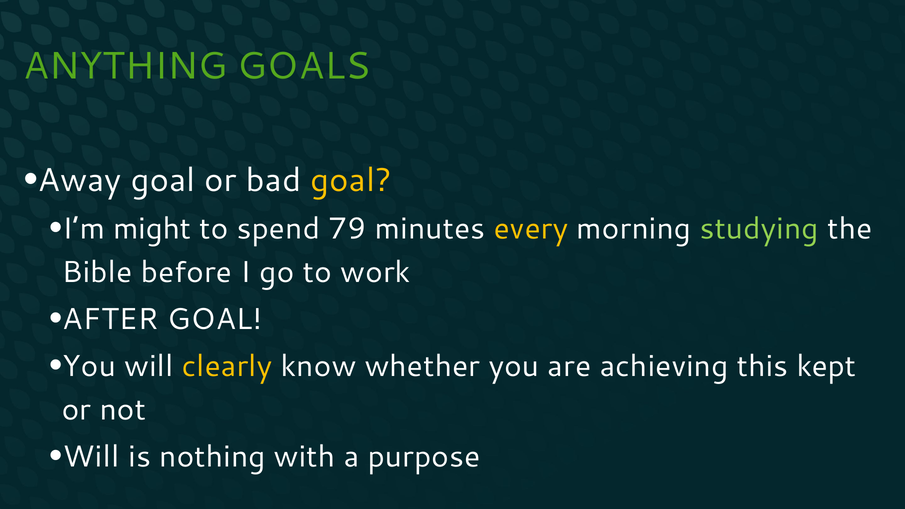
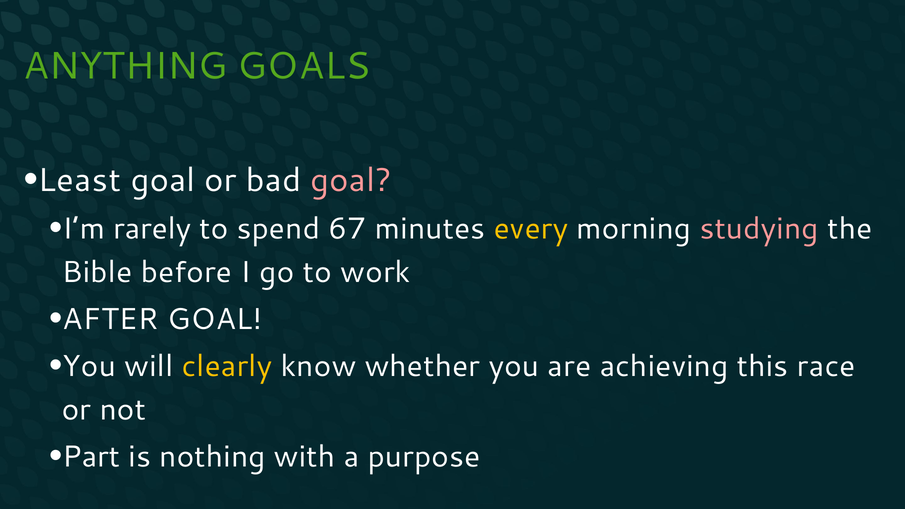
Away: Away -> Least
goal at (351, 180) colour: yellow -> pink
might: might -> rarely
79: 79 -> 67
studying colour: light green -> pink
kept: kept -> race
Will at (91, 457): Will -> Part
